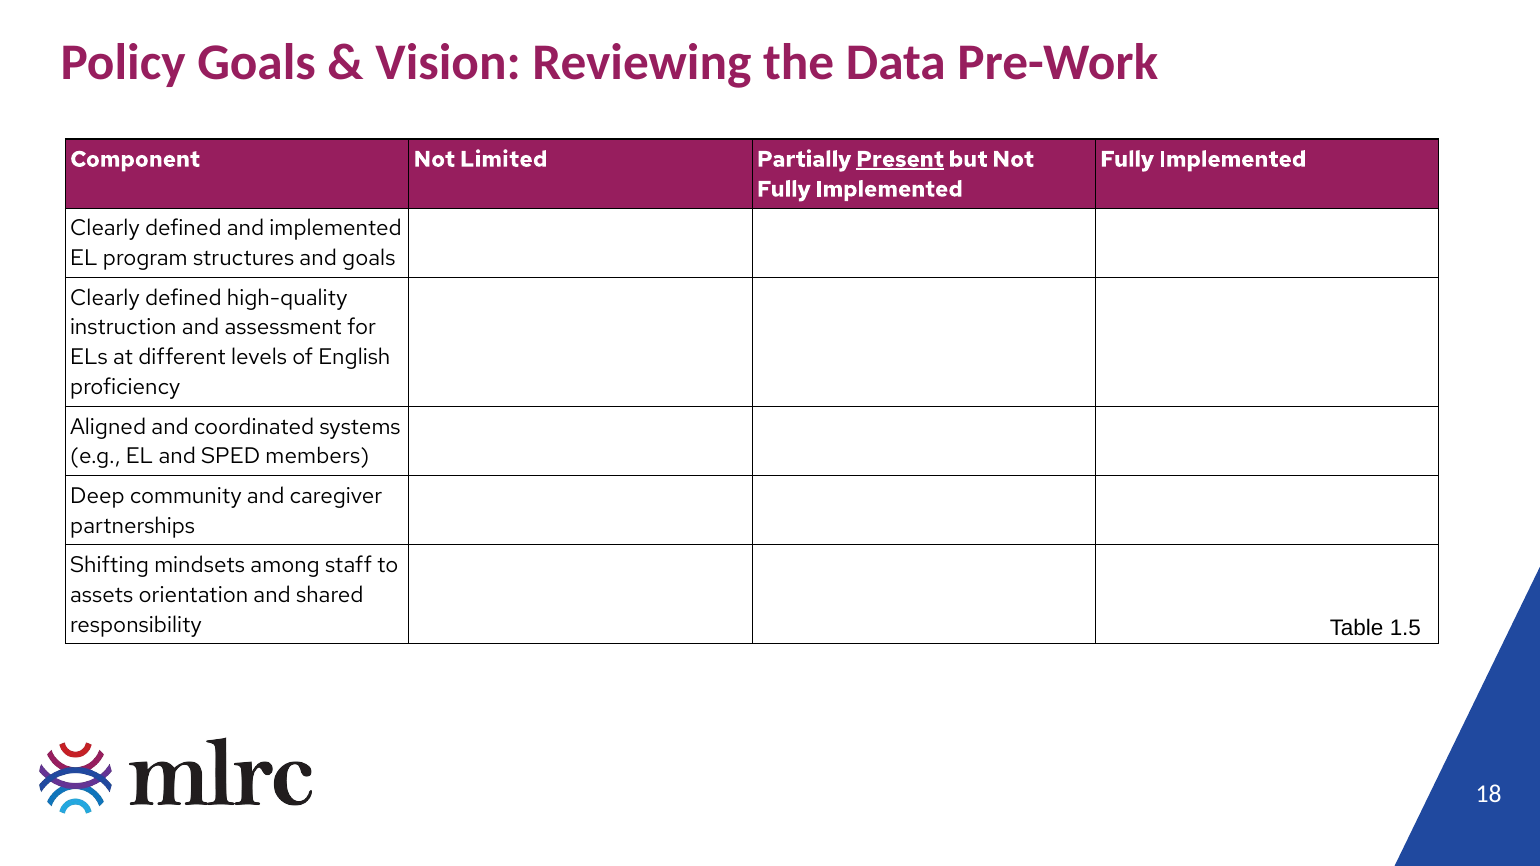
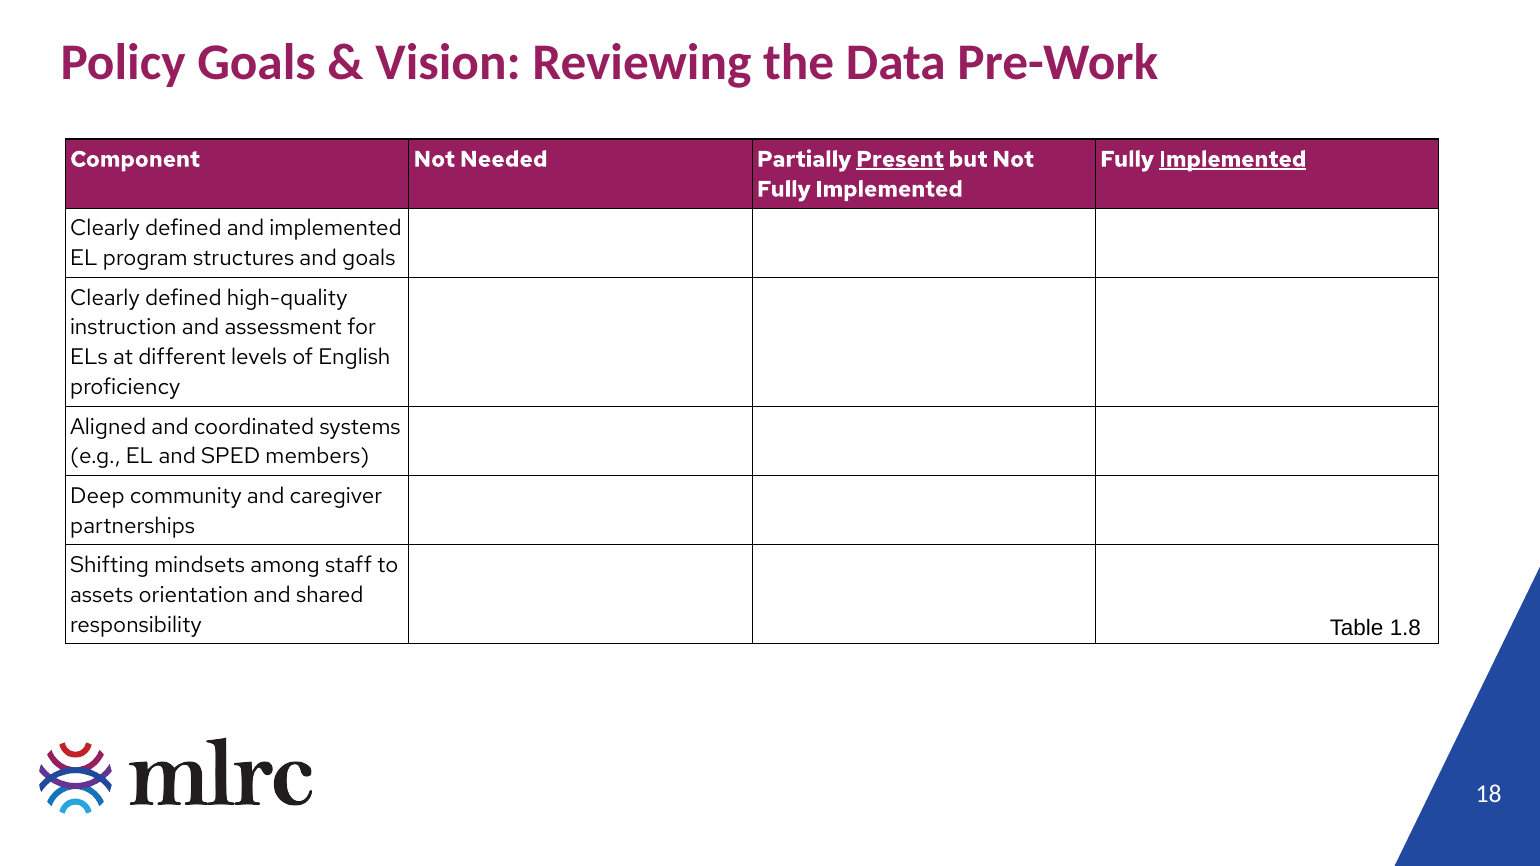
Limited: Limited -> Needed
Implemented at (1233, 159) underline: none -> present
1.5: 1.5 -> 1.8
